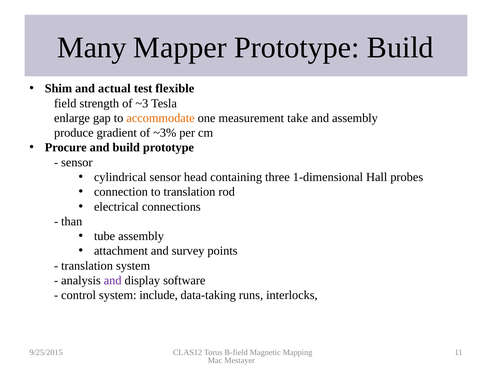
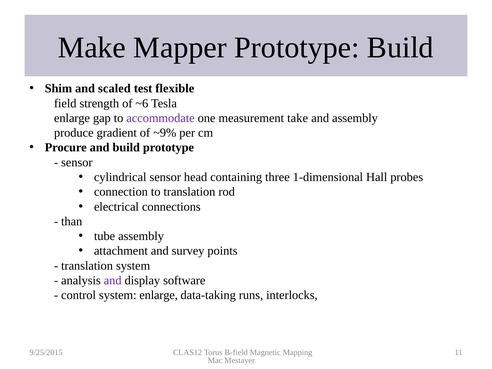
Many: Many -> Make
actual: actual -> scaled
~3: ~3 -> ~6
accommodate colour: orange -> purple
~3%: ~3% -> ~9%
system include: include -> enlarge
